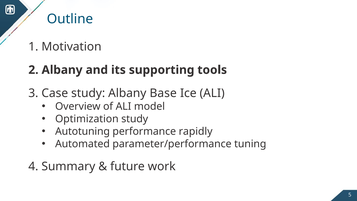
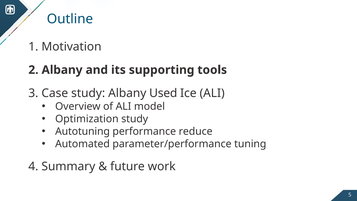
Base: Base -> Used
rapidly: rapidly -> reduce
